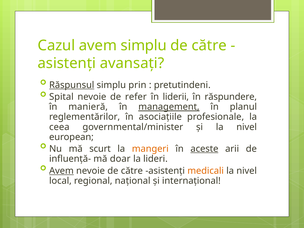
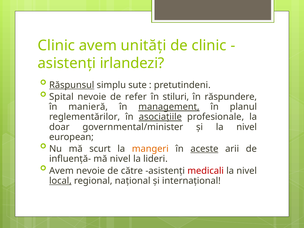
Cazul at (56, 46): Cazul -> Clinic
avem simplu: simplu -> unități
către at (209, 46): către -> clinic
avansați: avansați -> irlandezi
prin: prin -> sute
liderii: liderii -> stiluri
asociațiile underline: none -> present
ceea: ceea -> doar
mă doar: doar -> nivel
Avem at (61, 171) underline: present -> none
medicali colour: orange -> red
local underline: none -> present
